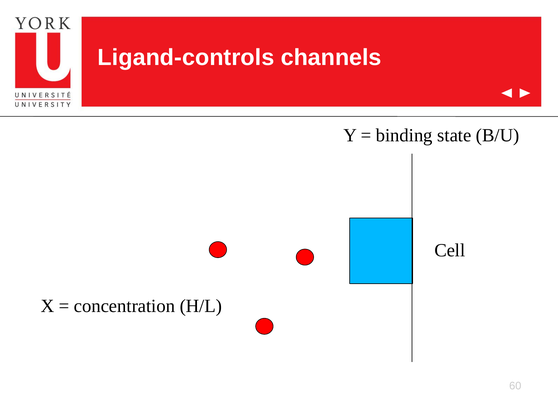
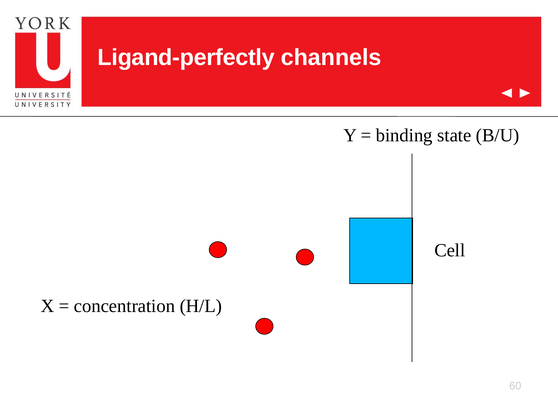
Ligand-controls: Ligand-controls -> Ligand-perfectly
